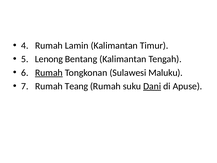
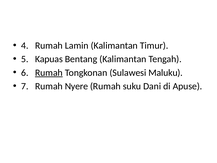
Lenong: Lenong -> Kapuas
Teang: Teang -> Nyere
Dani underline: present -> none
